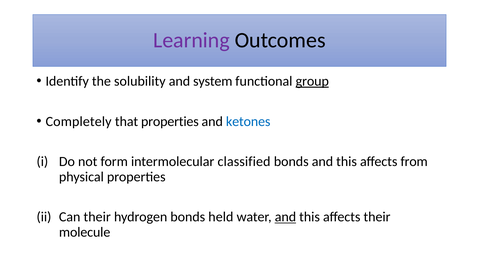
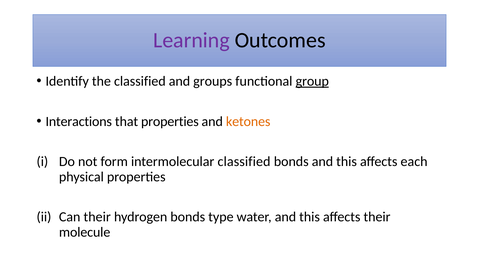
the solubility: solubility -> classified
system: system -> groups
Completely: Completely -> Interactions
ketones colour: blue -> orange
from: from -> each
held: held -> type
and at (285, 217) underline: present -> none
